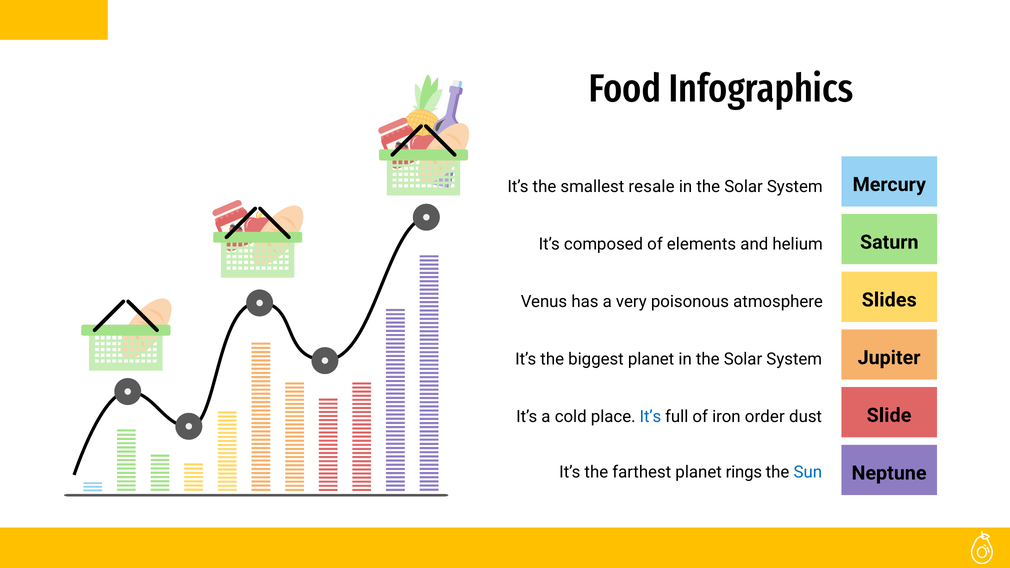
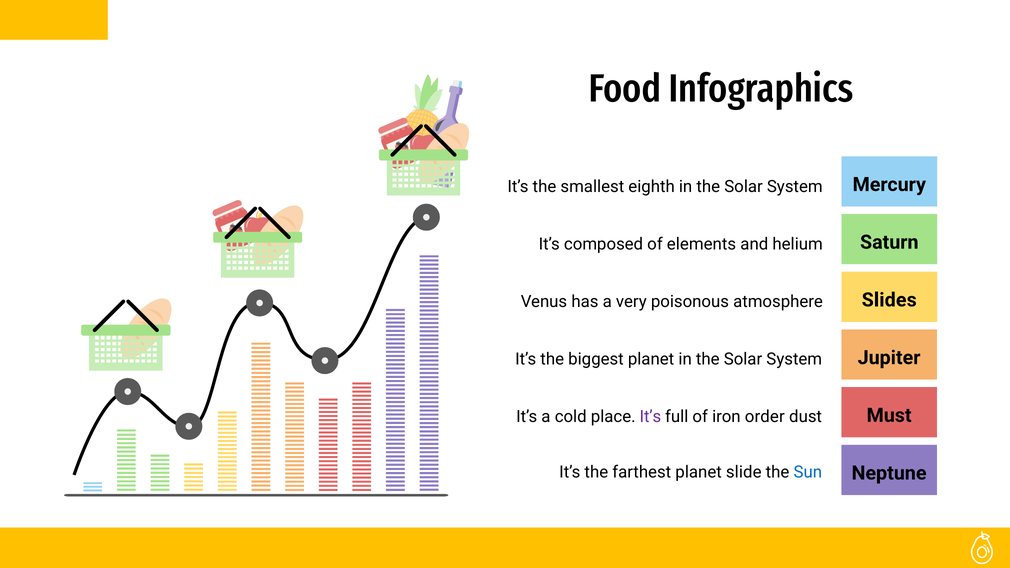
resale: resale -> eighth
It’s at (650, 417) colour: blue -> purple
Slide: Slide -> Must
rings: rings -> slide
